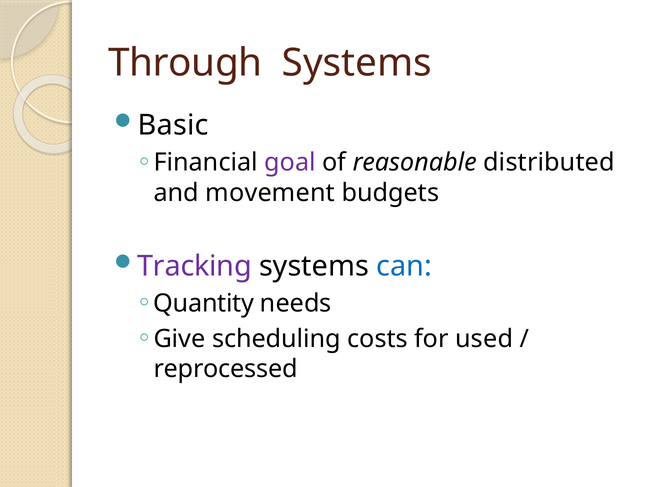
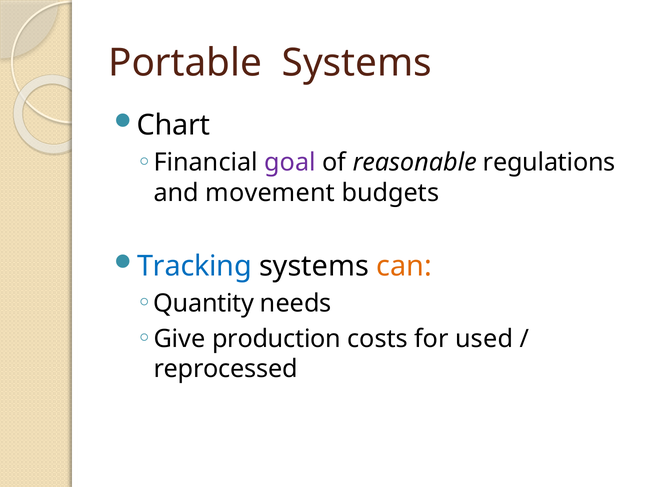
Through: Through -> Portable
Basic: Basic -> Chart
distributed: distributed -> regulations
Tracking colour: purple -> blue
can colour: blue -> orange
scheduling: scheduling -> production
